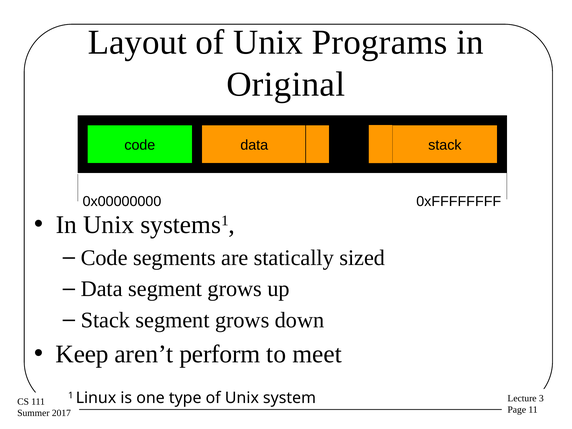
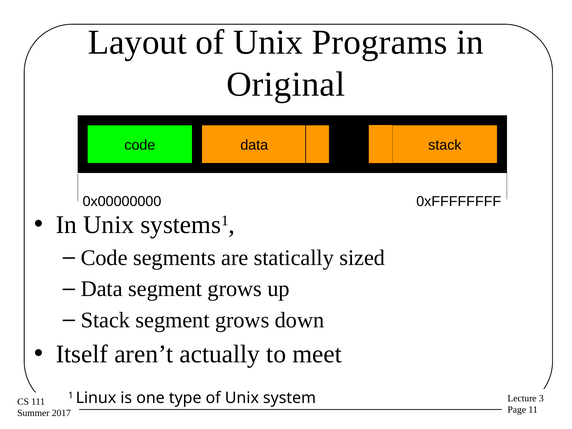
Keep: Keep -> Itself
perform: perform -> actually
